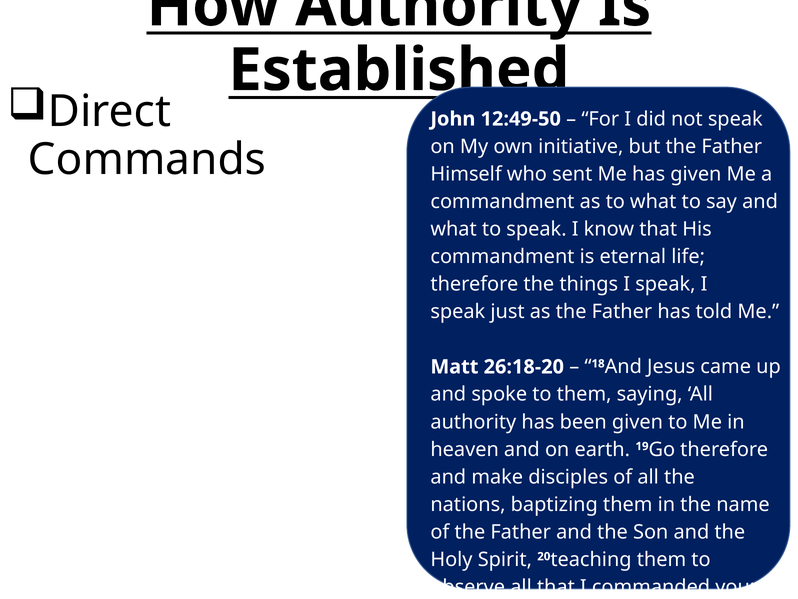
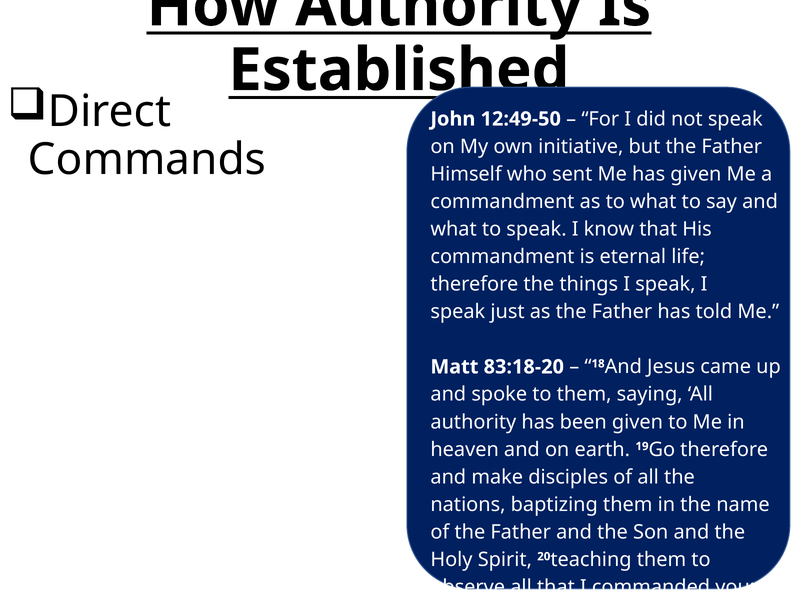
26:18-20: 26:18-20 -> 83:18-20
